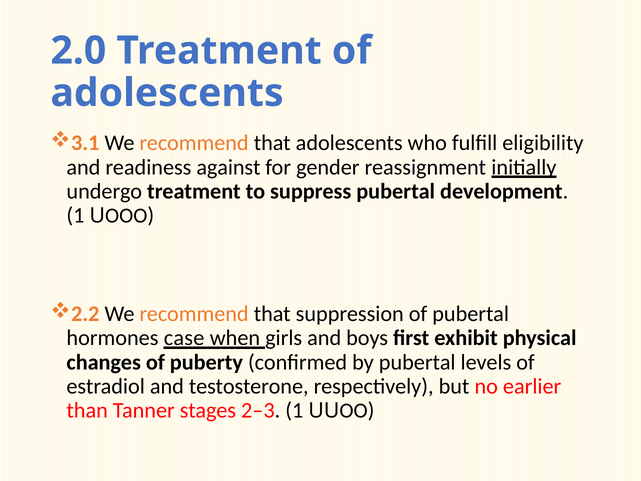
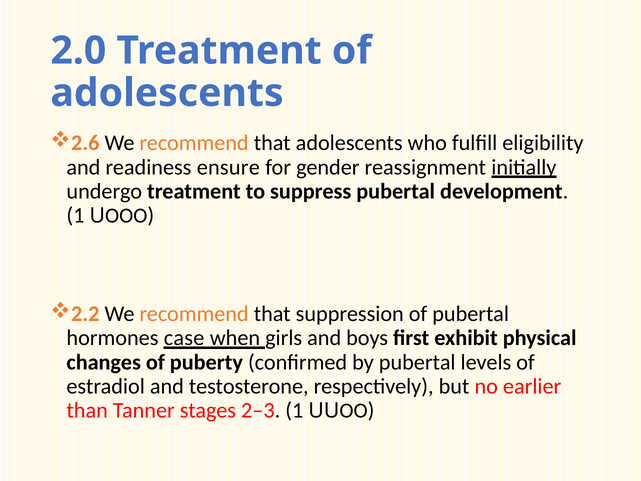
3.1: 3.1 -> 2.6
against: against -> ensure
